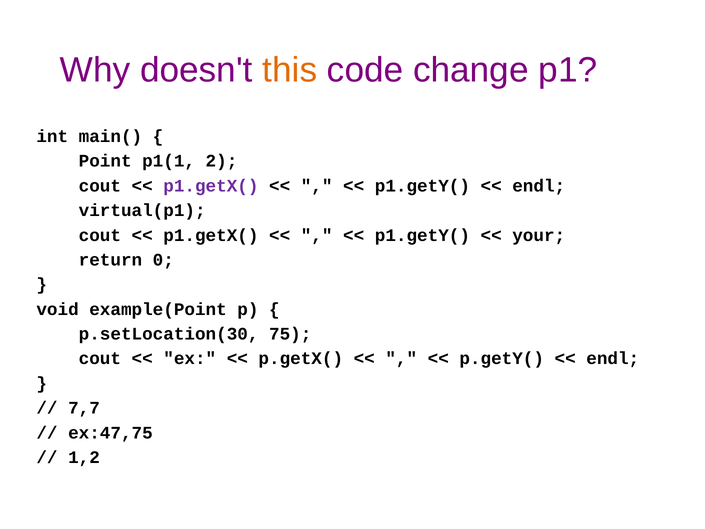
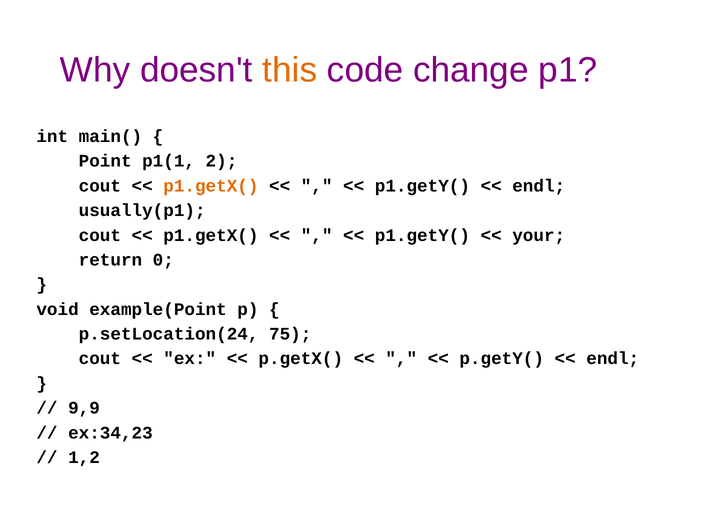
p1.getX( at (211, 186) colour: purple -> orange
virtual(p1: virtual(p1 -> usually(p1
p.setLocation(30: p.setLocation(30 -> p.setLocation(24
7,7: 7,7 -> 9,9
ex:47,75: ex:47,75 -> ex:34,23
